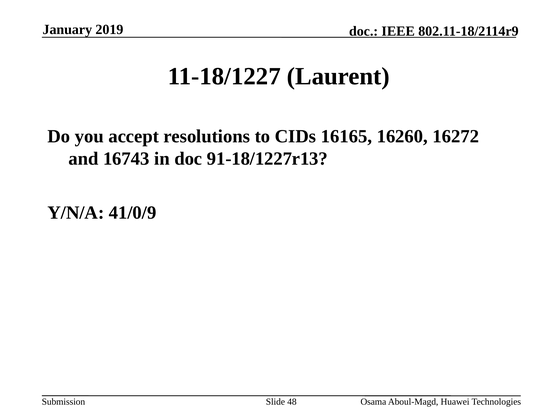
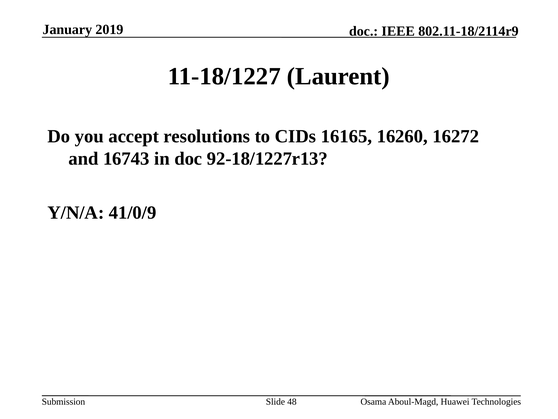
91-18/1227r13: 91-18/1227r13 -> 92-18/1227r13
